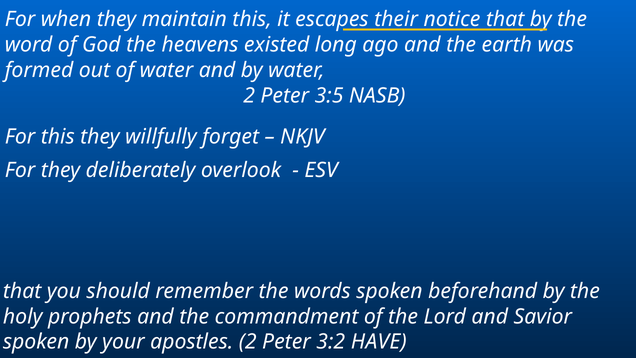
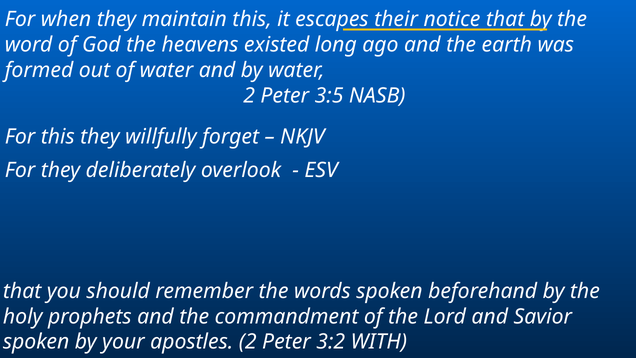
HAVE: HAVE -> WITH
